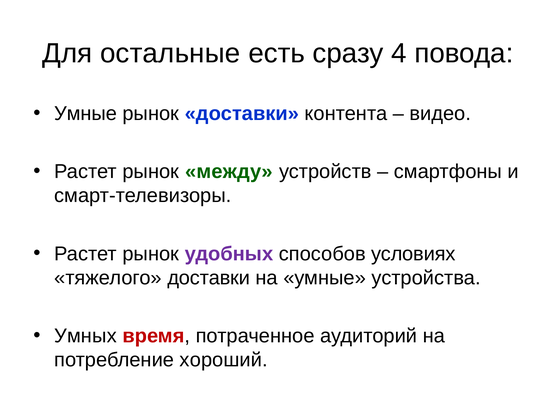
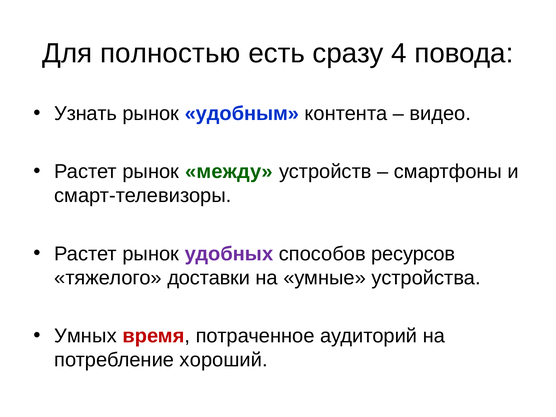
остальные: остальные -> полностью
Умные at (86, 114): Умные -> Узнать
рынок доставки: доставки -> удобным
условиях: условиях -> ресурсов
